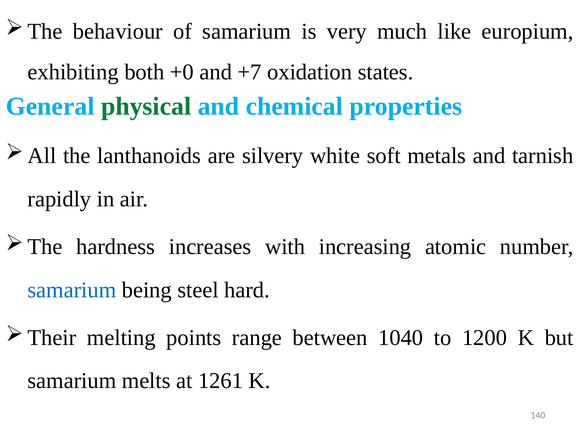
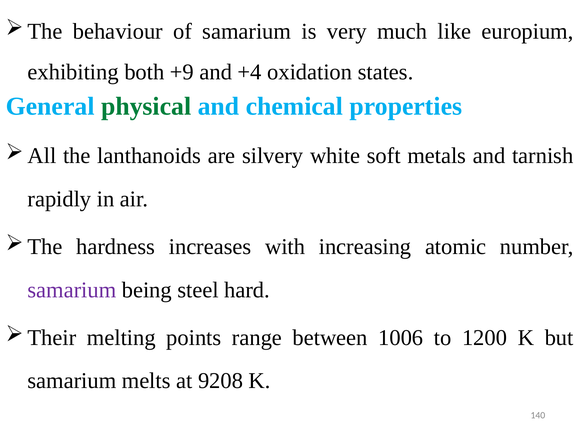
+0: +0 -> +9
+7: +7 -> +4
samarium at (72, 290) colour: blue -> purple
1040: 1040 -> 1006
1261: 1261 -> 9208
